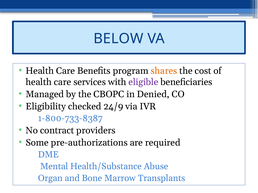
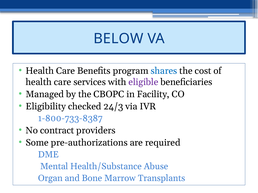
shares colour: orange -> blue
Denied: Denied -> Facility
24/9: 24/9 -> 24/3
